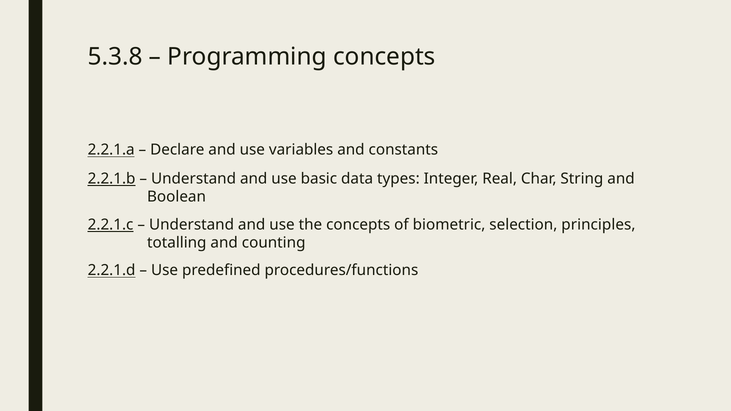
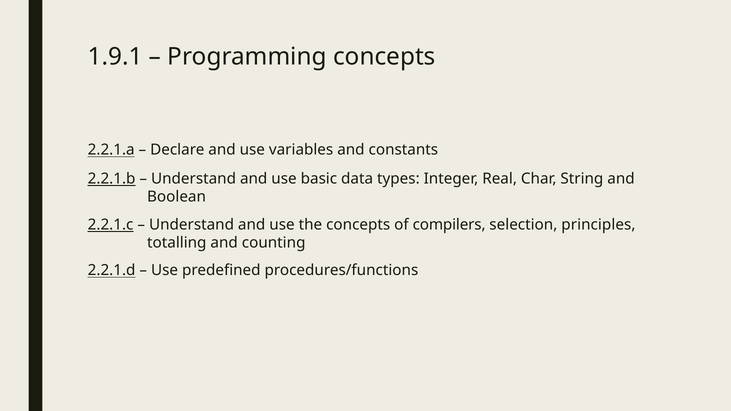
5.3.8: 5.3.8 -> 1.9.1
biometric: biometric -> compilers
